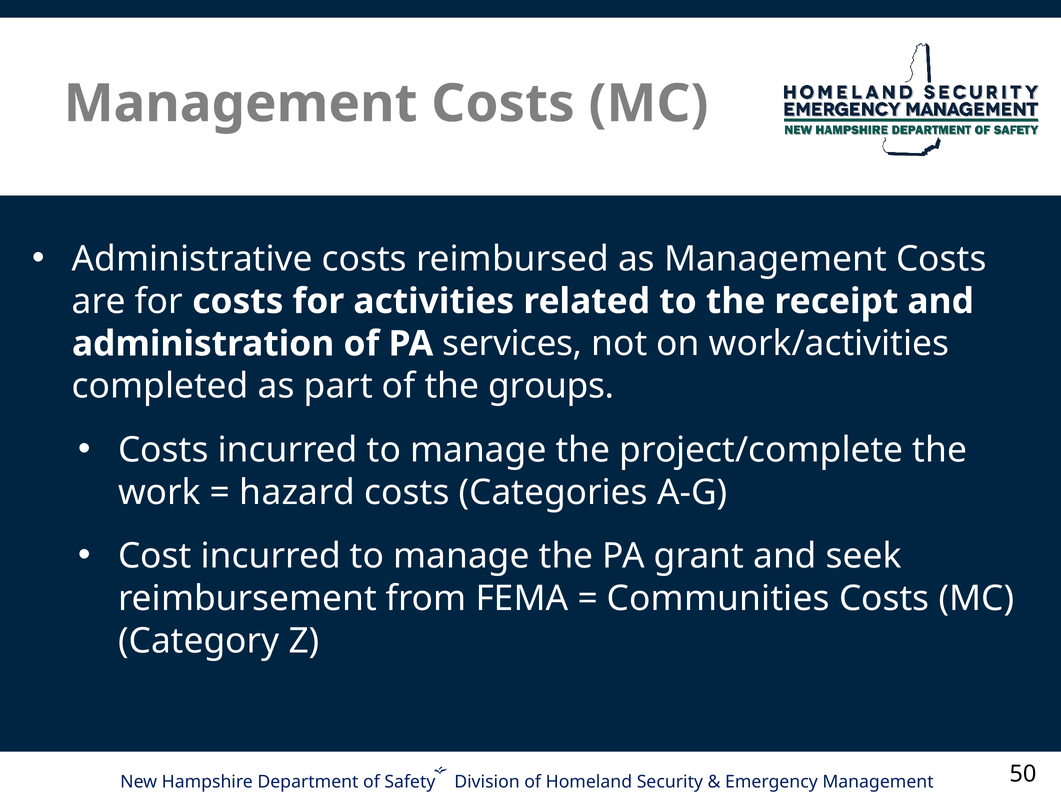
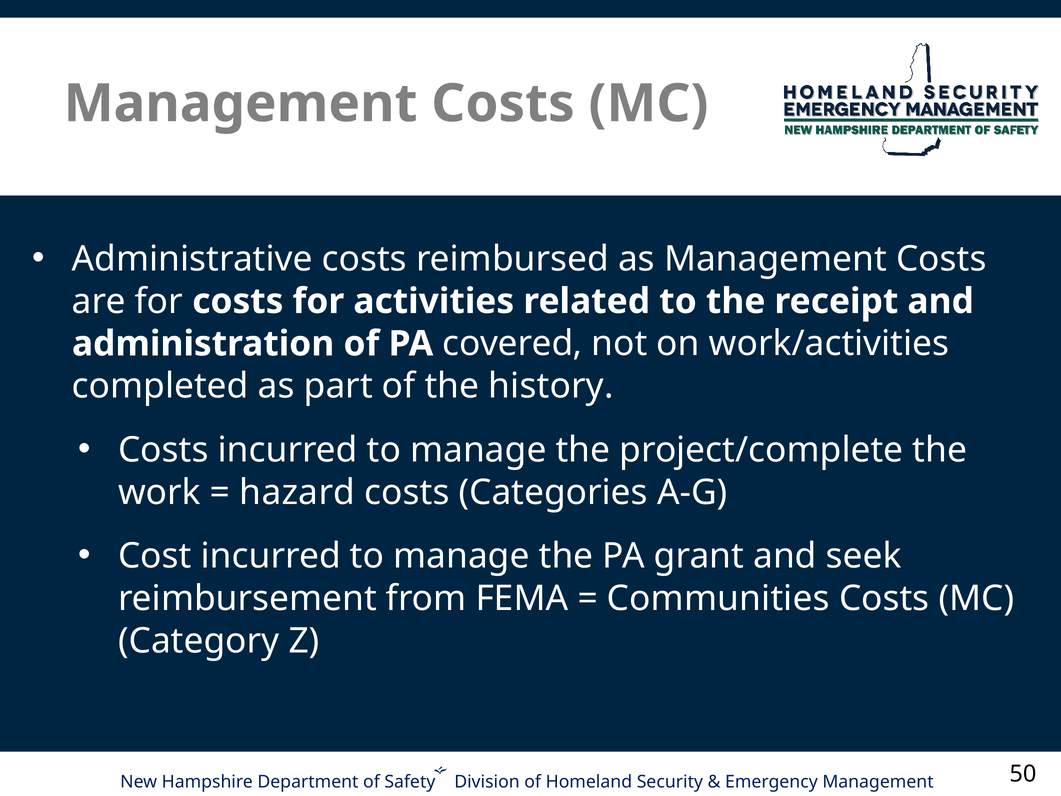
services: services -> covered
groups: groups -> history
